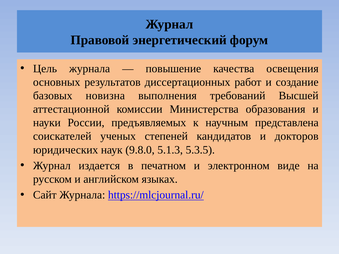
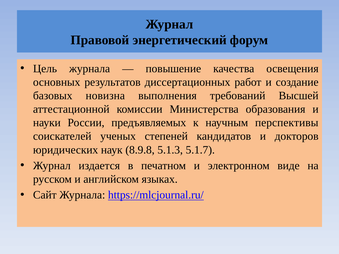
представлена: представлена -> перспективы
9.8.0: 9.8.0 -> 8.9.8
5.3.5: 5.3.5 -> 5.1.7
